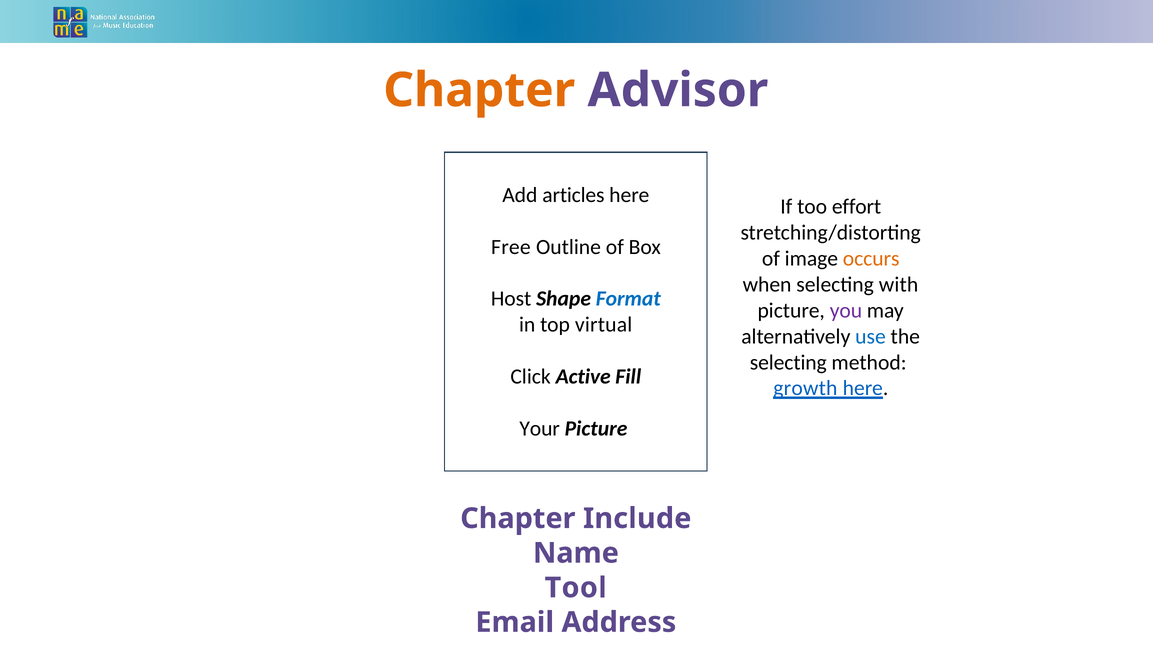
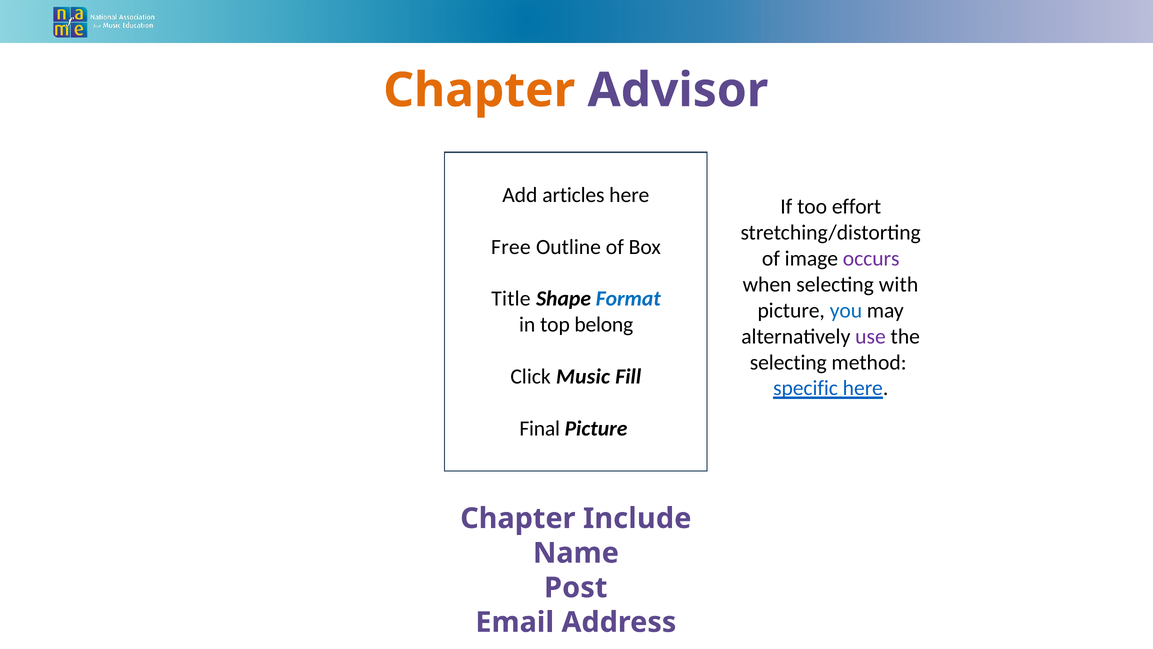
occurs colour: orange -> purple
Host: Host -> Title
you colour: purple -> blue
virtual: virtual -> belong
use colour: blue -> purple
Active: Active -> Music
growth: growth -> specific
Your: Your -> Final
Tool: Tool -> Post
